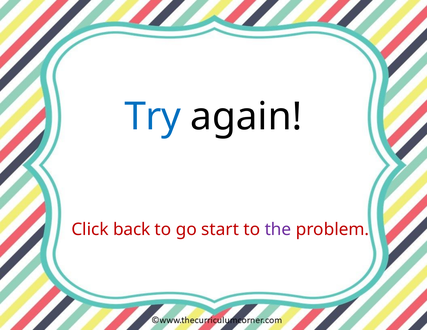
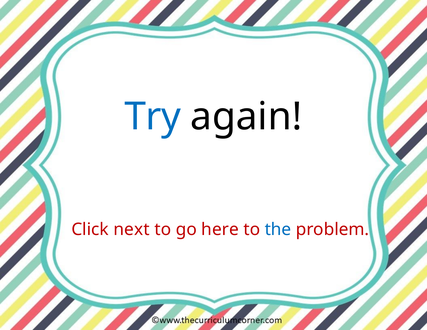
back: back -> next
start: start -> here
the colour: purple -> blue
